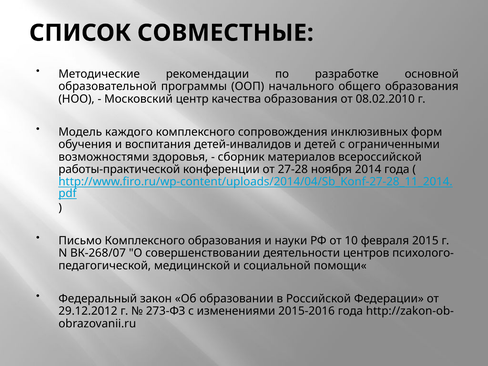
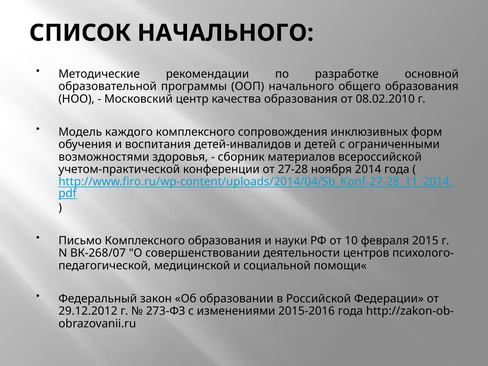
СПИСОК СОВМЕСТНЫЕ: СОВМЕСТНЫЕ -> НАЧАЛЬНОГО
работы-практической: работы-практической -> учетом-практической
